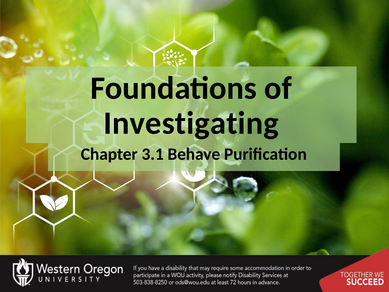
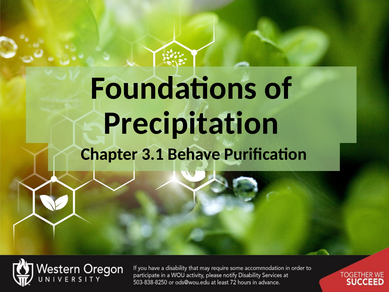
Investigating: Investigating -> Precipitation
